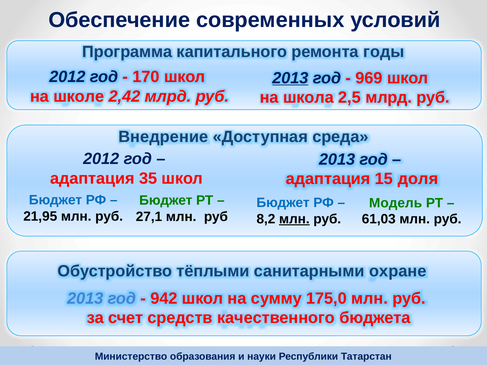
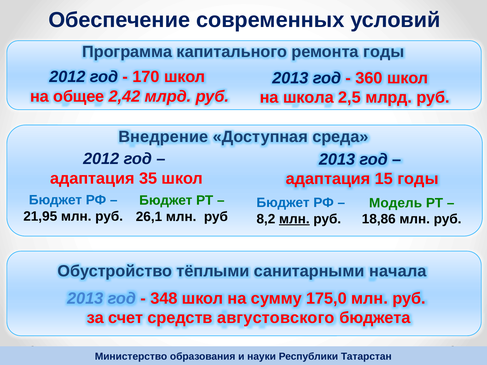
2013 at (290, 78) underline: present -> none
969: 969 -> 360
школе: школе -> общее
15 доля: доля -> годы
27,1: 27,1 -> 26,1
61,03: 61,03 -> 18,86
охране: охране -> начала
942: 942 -> 348
качественного: качественного -> августовского
